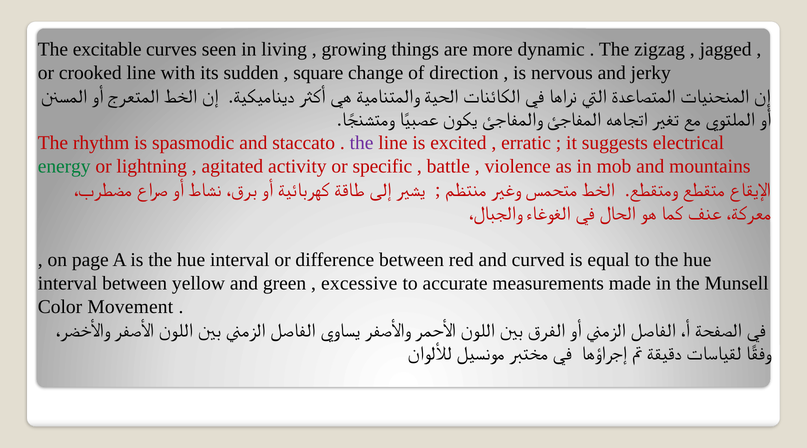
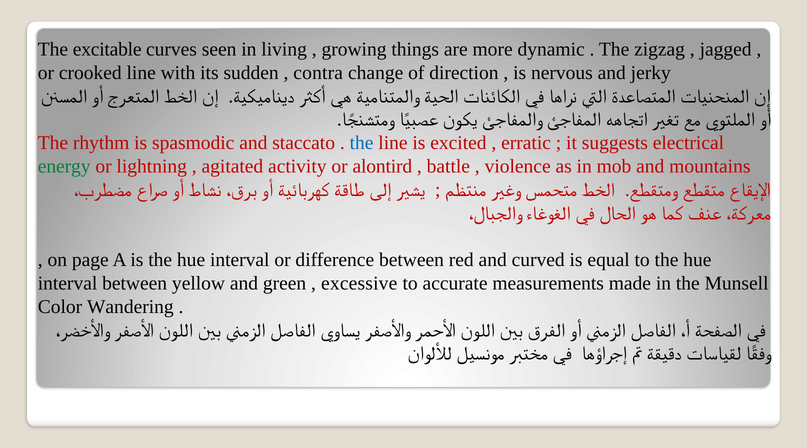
square: square -> contra
the at (362, 143) colour: purple -> blue
specific: specific -> alontird
Movement: Movement -> Wandering
